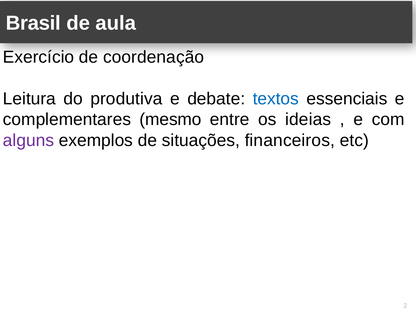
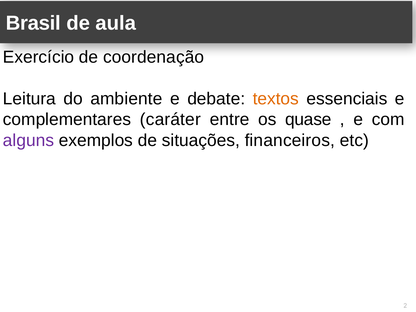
produtiva: produtiva -> ambiente
textos colour: blue -> orange
mesmo: mesmo -> caráter
ideias: ideias -> quase
